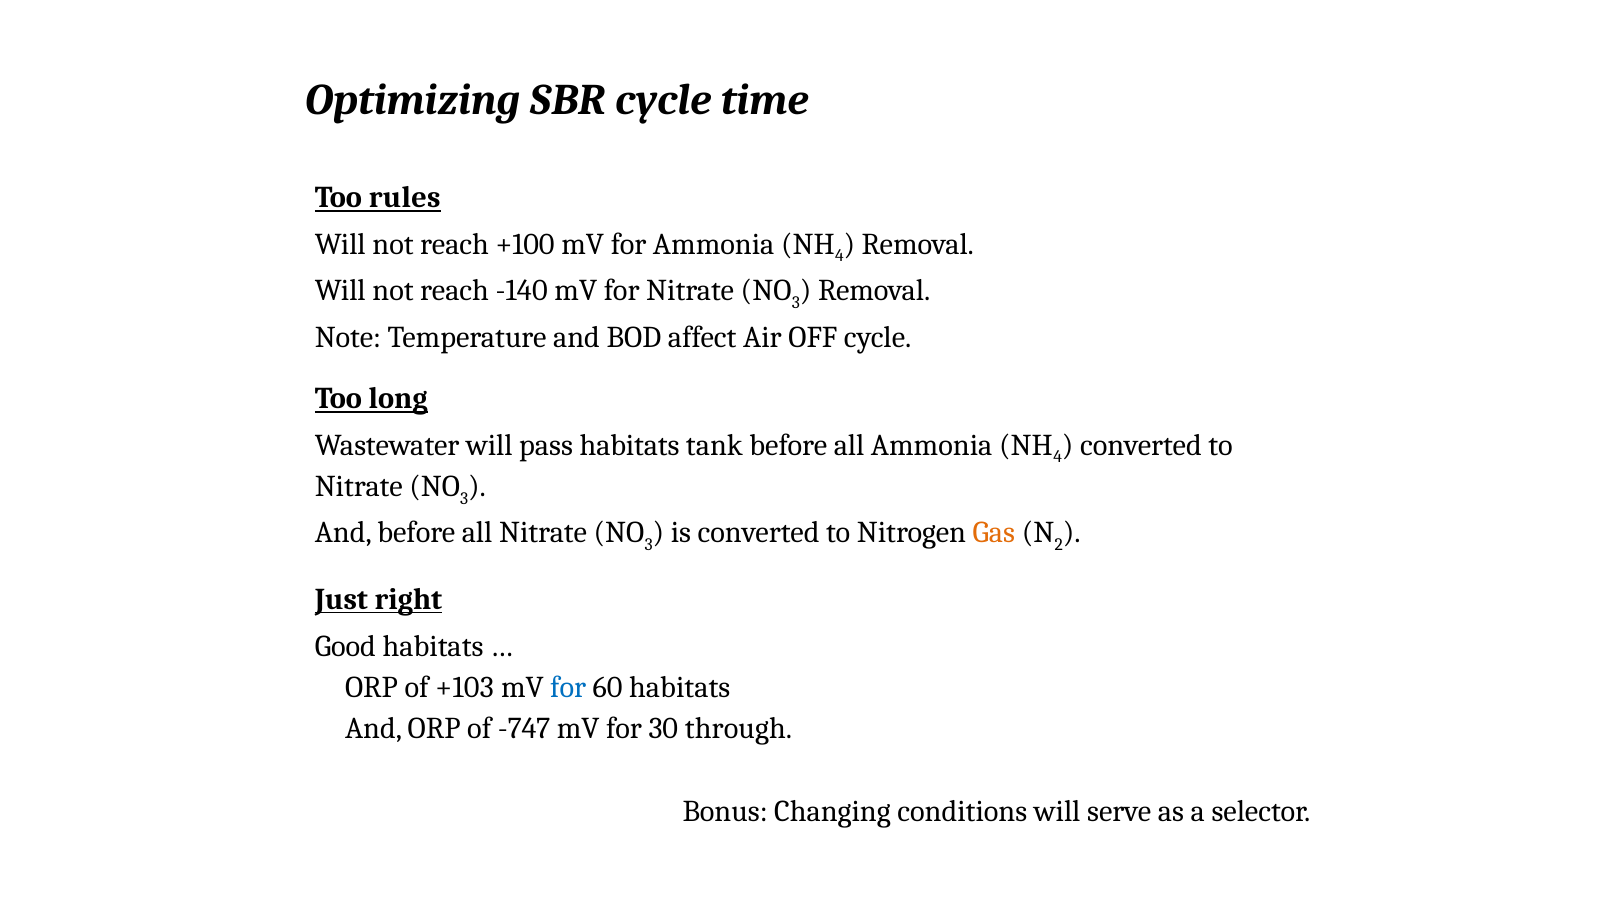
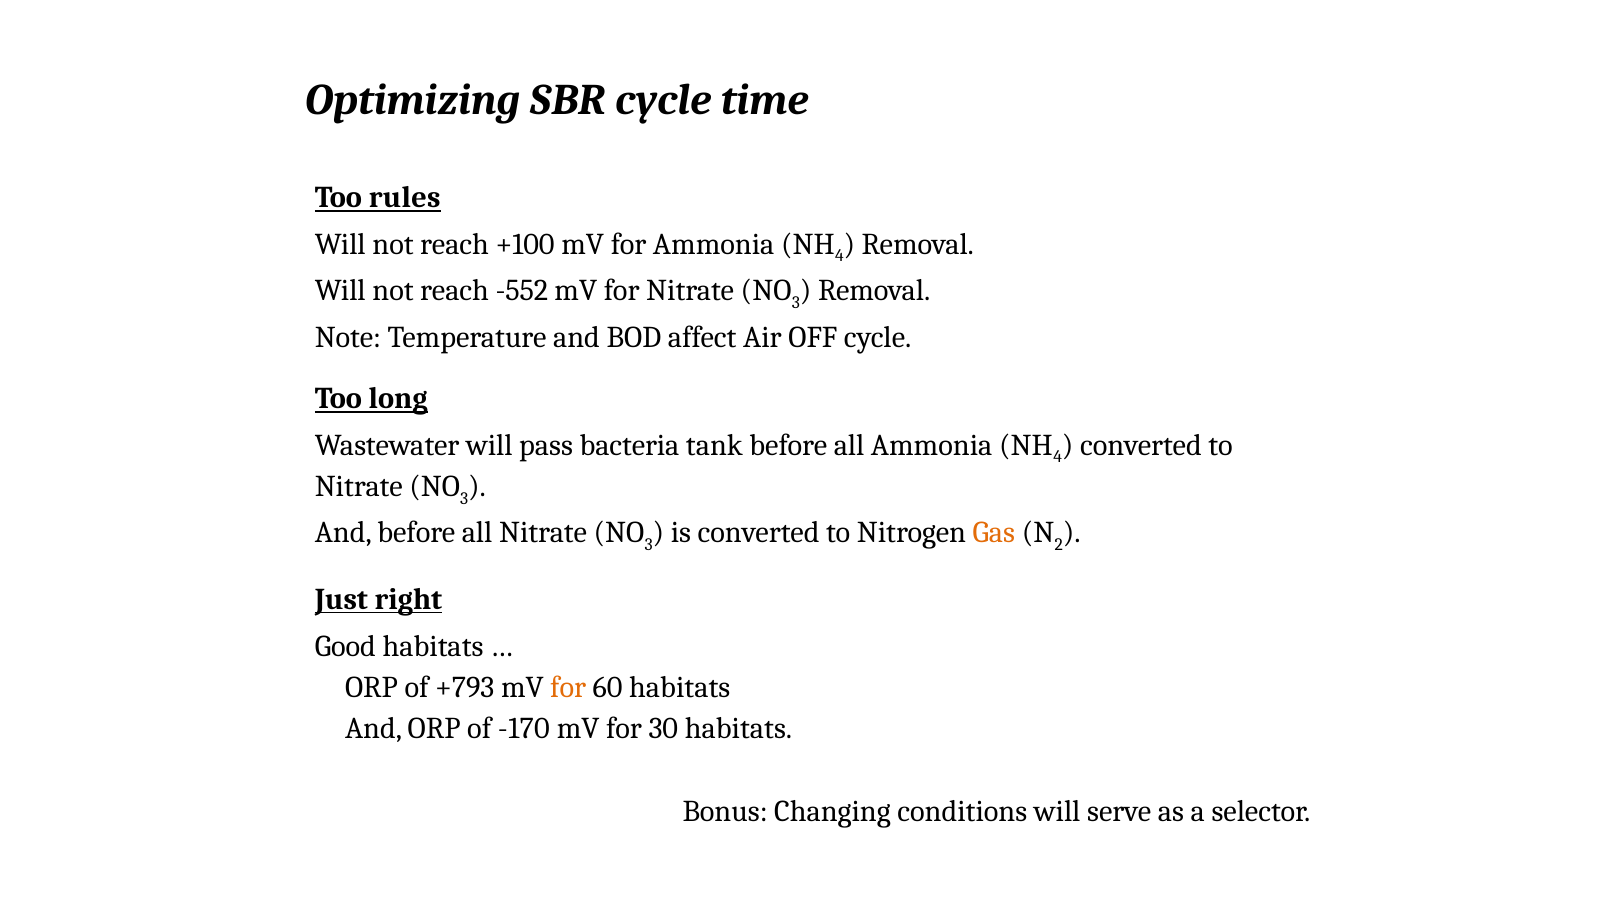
-140: -140 -> -552
pass habitats: habitats -> bacteria
+103: +103 -> +793
for at (568, 687) colour: blue -> orange
-747: -747 -> -170
30 through: through -> habitats
